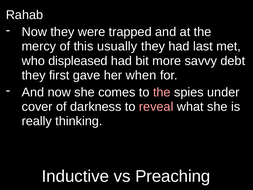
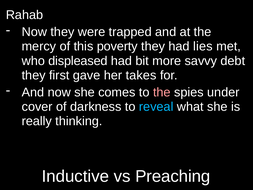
usually: usually -> poverty
last: last -> lies
when: when -> takes
reveal colour: pink -> light blue
